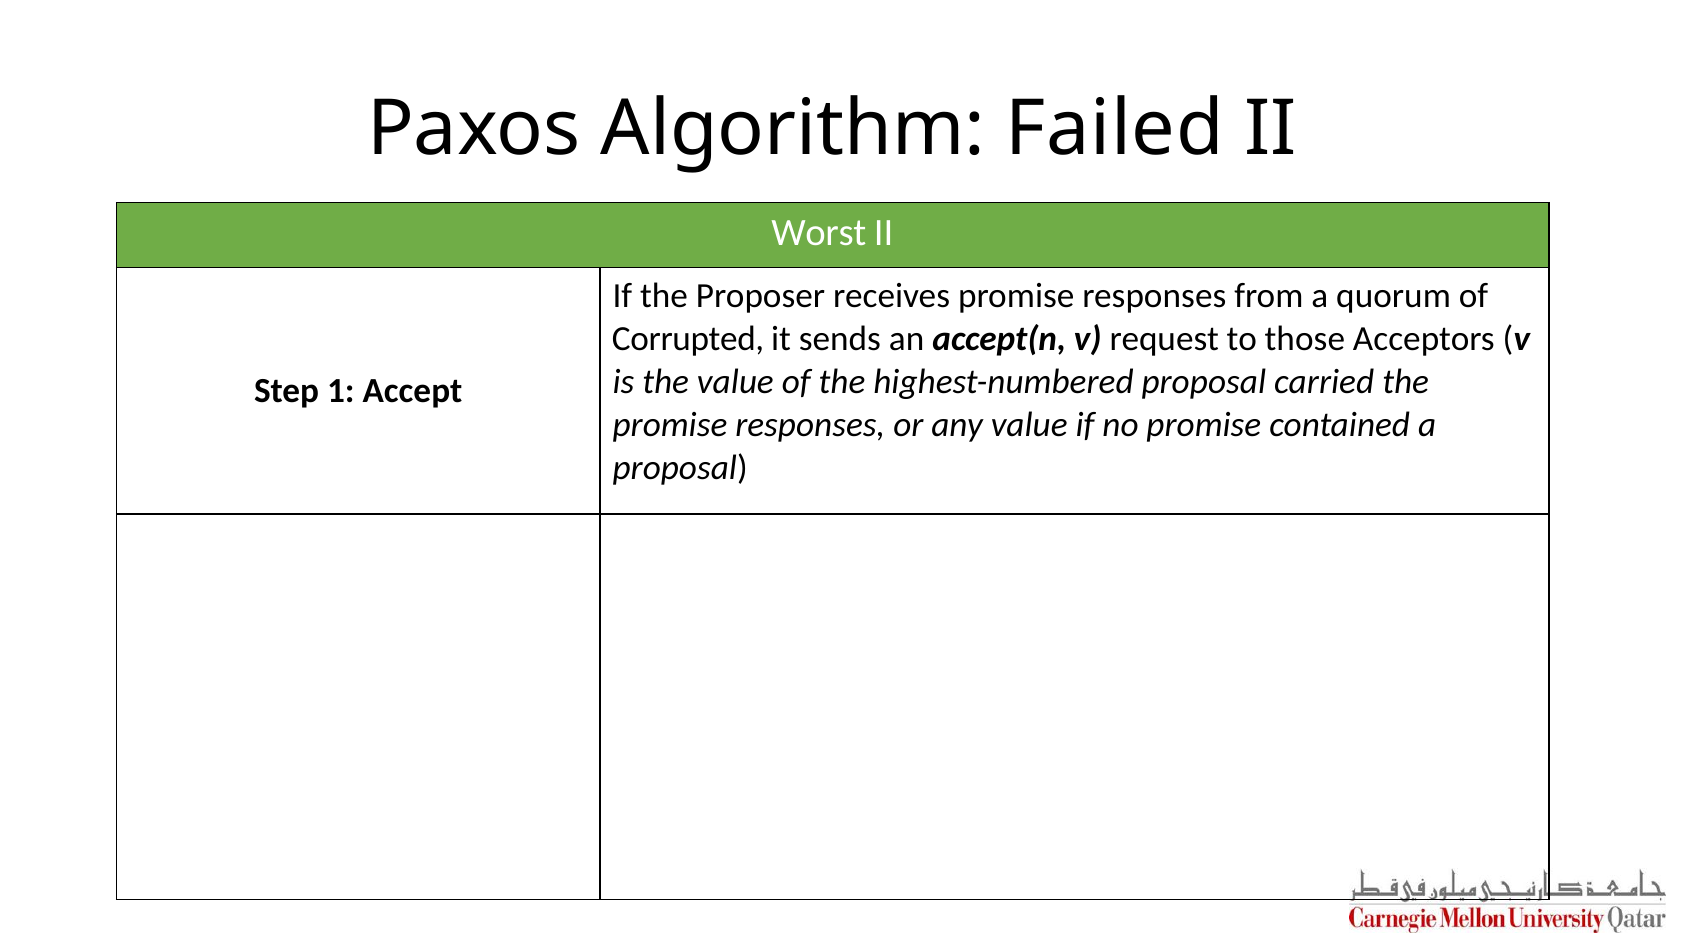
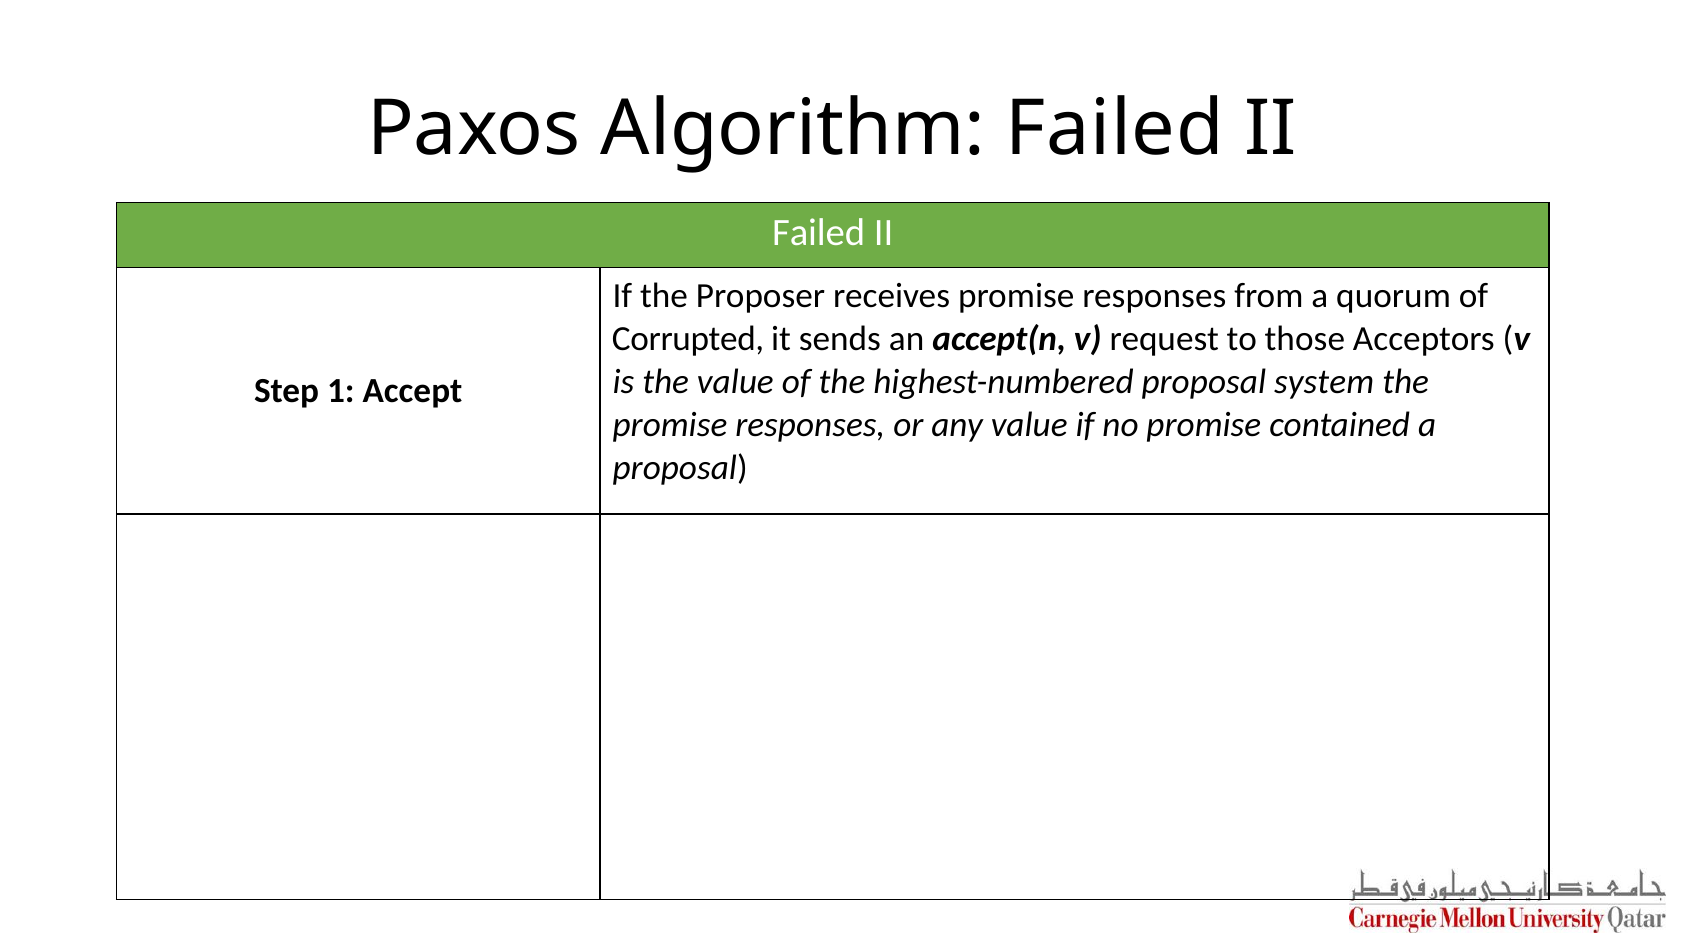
Worst at (819, 233): Worst -> Failed
carried: carried -> system
